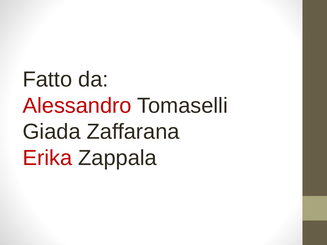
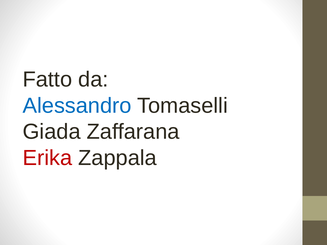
Alessandro colour: red -> blue
